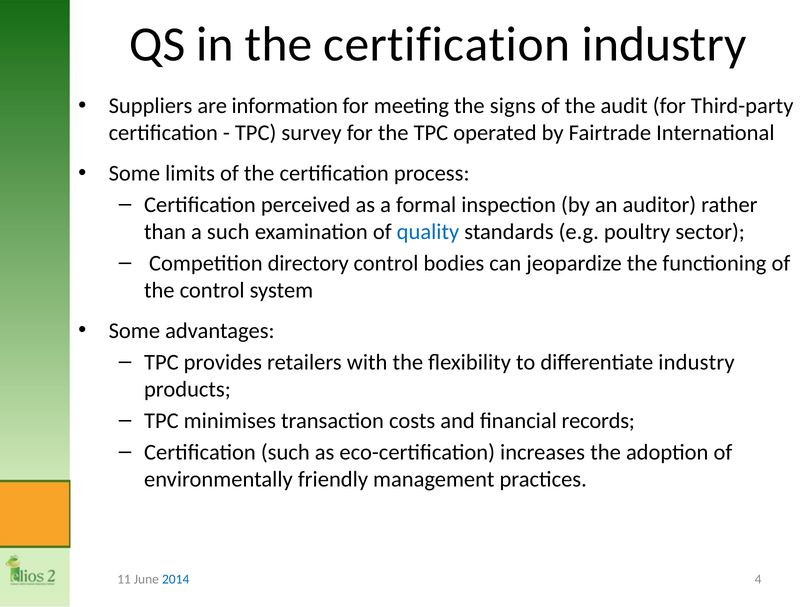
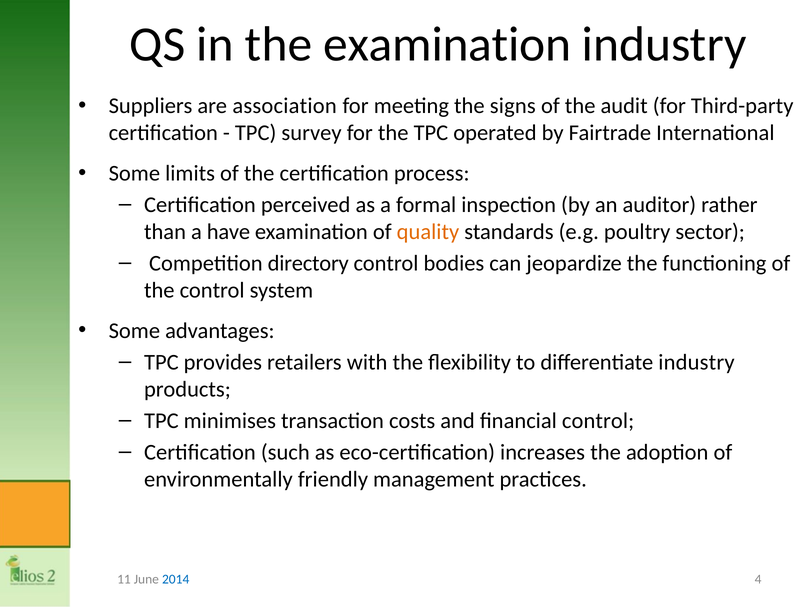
in the certification: certification -> examination
information: information -> association
a such: such -> have
quality colour: blue -> orange
financial records: records -> control
